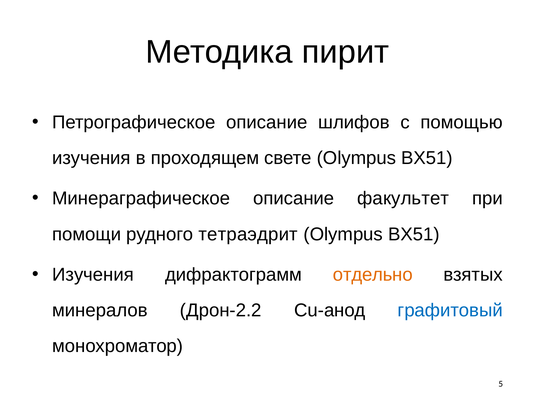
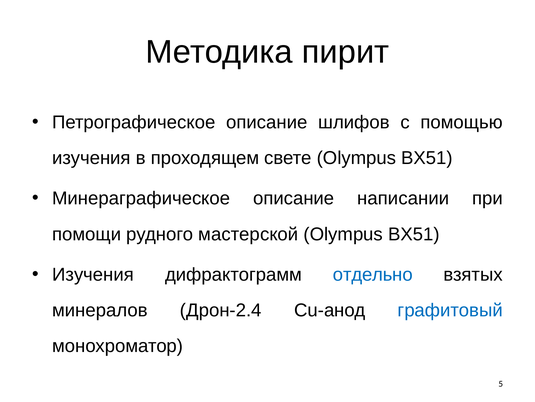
факультет: факультет -> написании
тетраэдрит: тетраэдрит -> мастерской
отдельно colour: orange -> blue
Дрон-2.2: Дрон-2.2 -> Дрон-2.4
